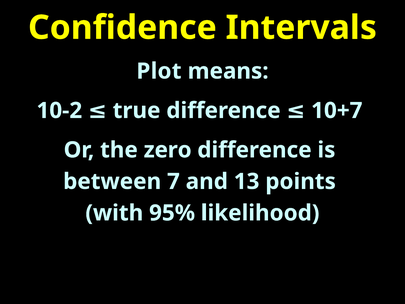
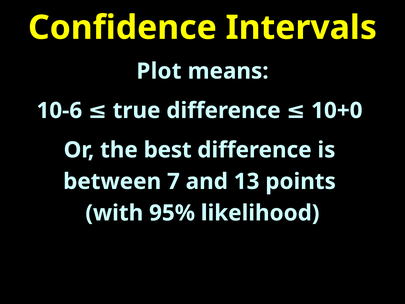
10-2: 10-2 -> 10-6
10+7: 10+7 -> 10+0
zero: zero -> best
